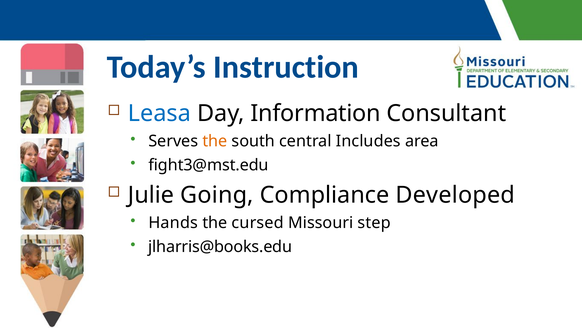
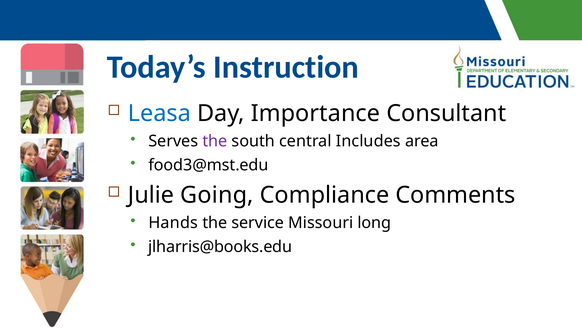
Information: Information -> Importance
the at (215, 141) colour: orange -> purple
fight3@mst.edu: fight3@mst.edu -> food3@mst.edu
Developed: Developed -> Comments
cursed: cursed -> service
step: step -> long
